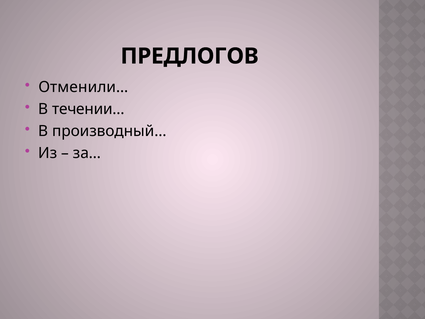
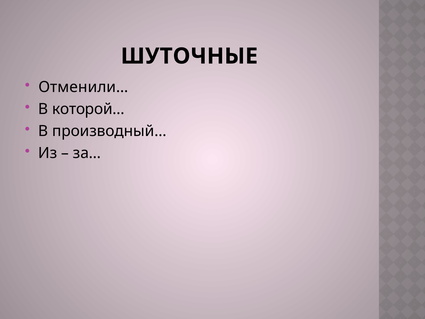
ПРЕДЛОГОВ: ПРЕДЛОГОВ -> ШУТОЧНЫЕ
течении…: течении… -> которой…
